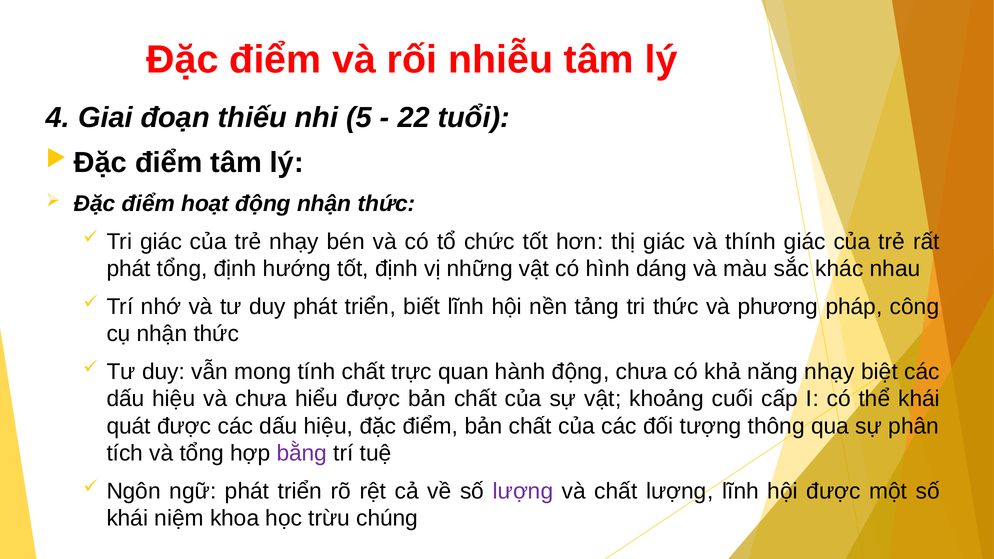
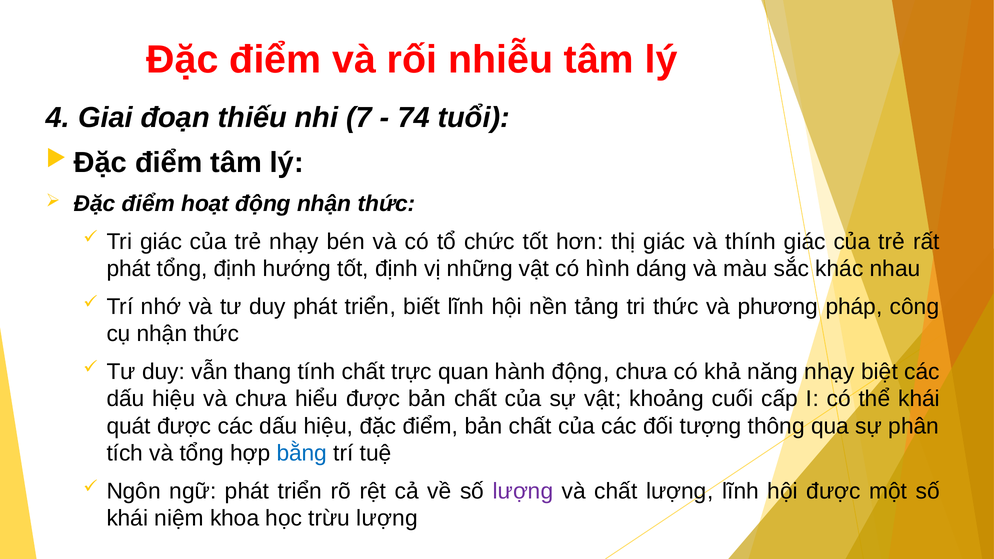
5: 5 -> 7
22: 22 -> 74
mong: mong -> thang
bằng colour: purple -> blue
trừu chúng: chúng -> lượng
